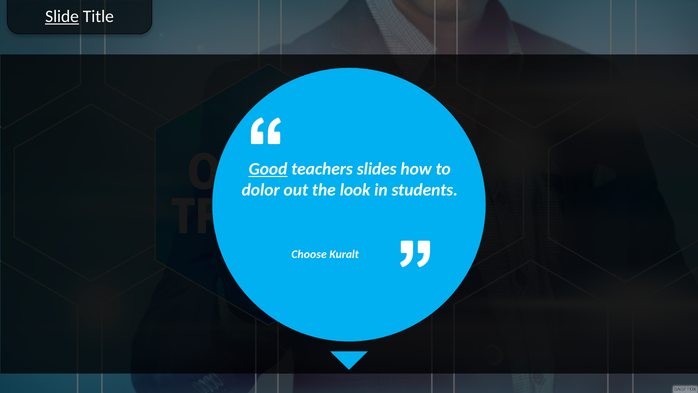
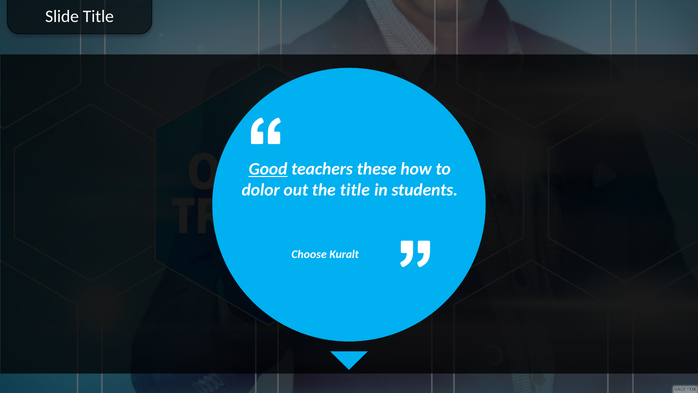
Slide underline: present -> none
slides: slides -> these
the look: look -> title
